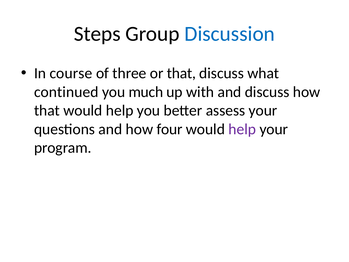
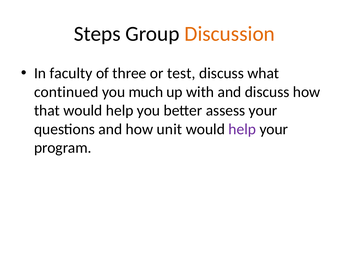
Discussion colour: blue -> orange
course: course -> faculty
or that: that -> test
four: four -> unit
